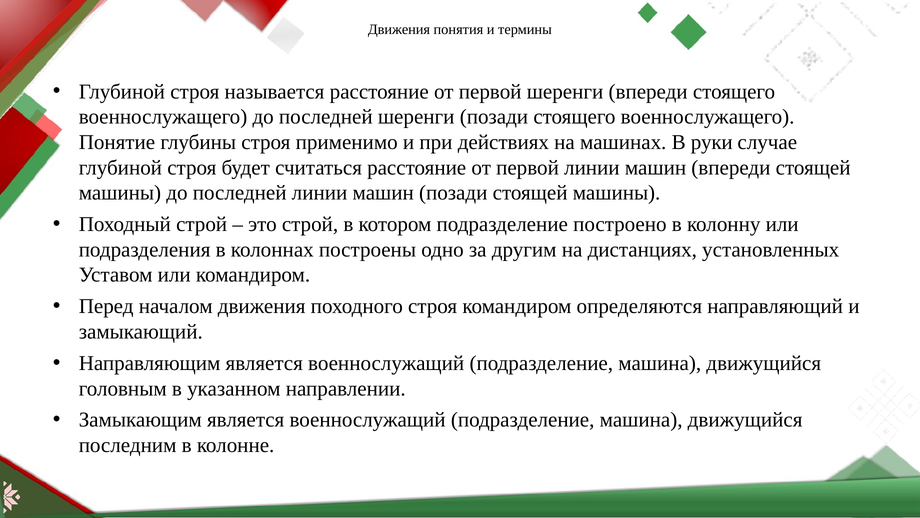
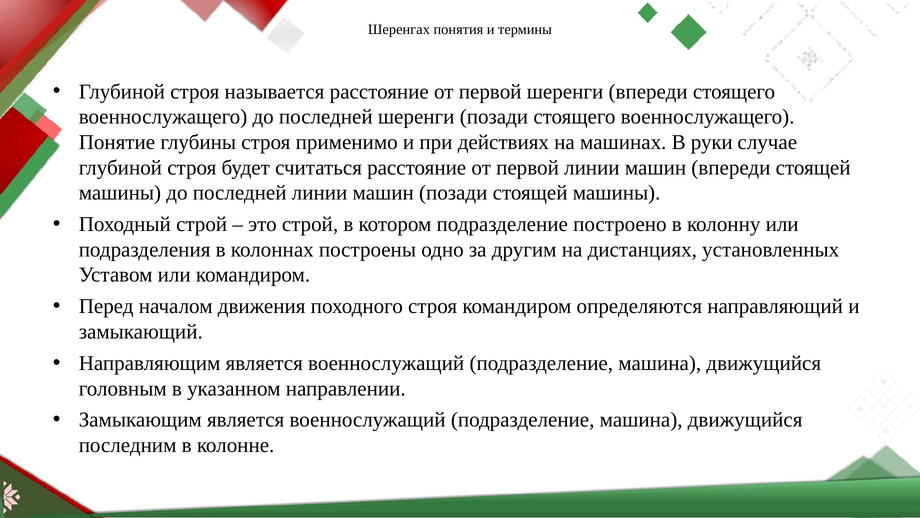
Движения at (399, 29): Движения -> Шеренгах
